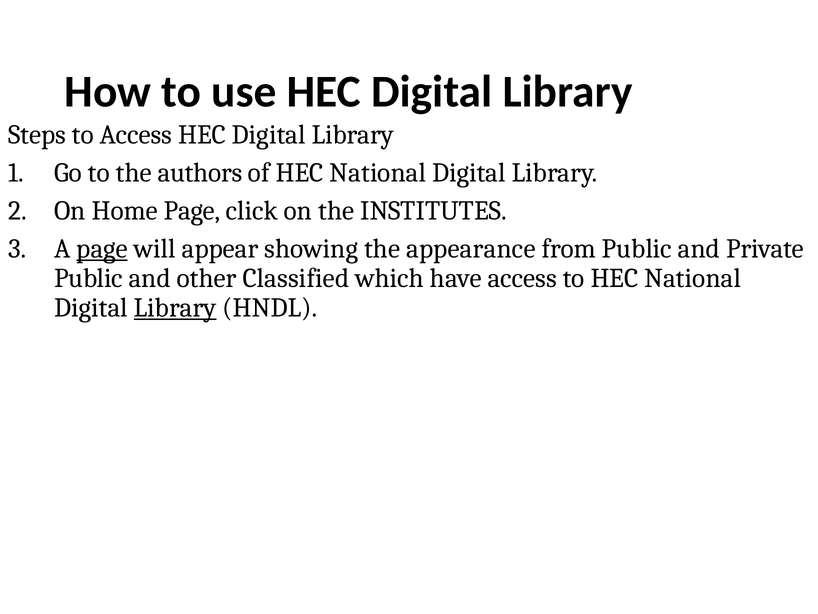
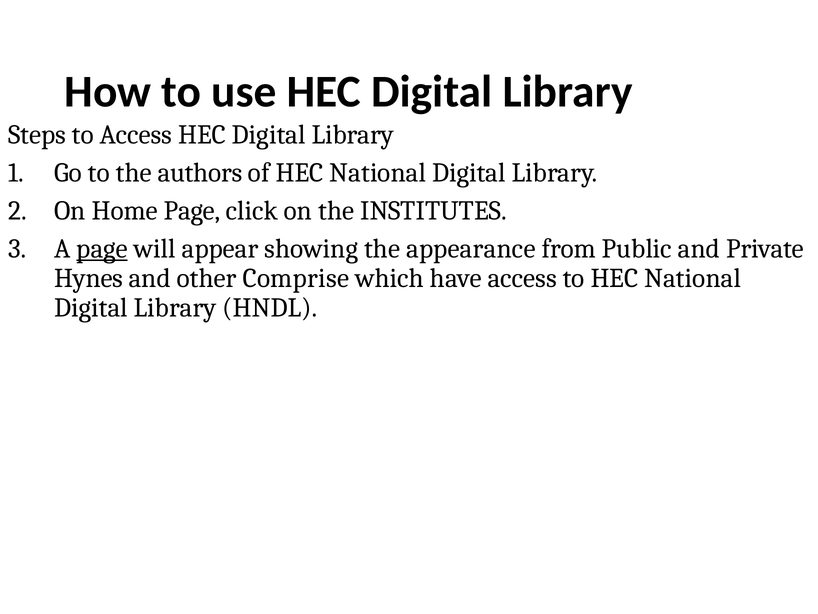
Public at (89, 278): Public -> Hynes
Classified: Classified -> Comprise
Library at (175, 307) underline: present -> none
